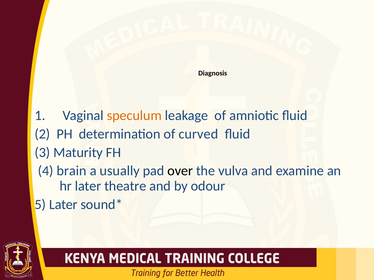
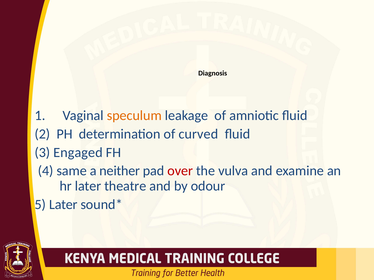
Maturity: Maturity -> Engaged
brain: brain -> same
usually: usually -> neither
over colour: black -> red
